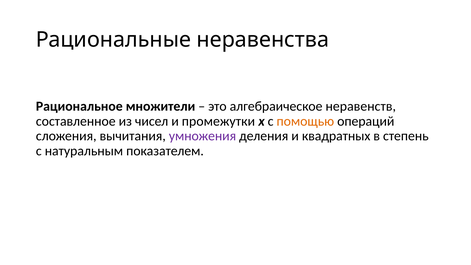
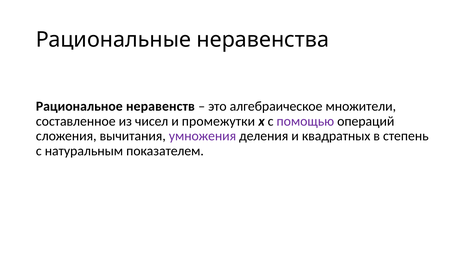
множители: множители -> неравенств
неравенств: неравенств -> множители
помощью colour: orange -> purple
